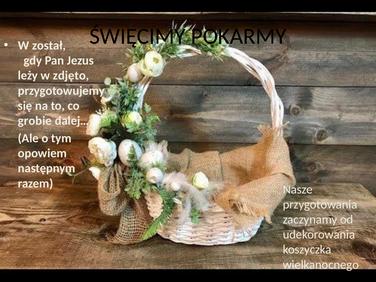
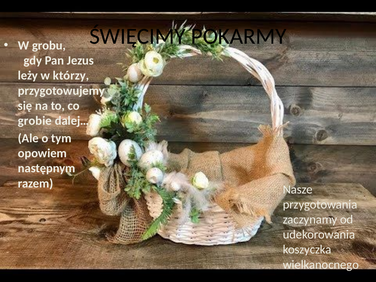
został: został -> grobu
zdjęto: zdjęto -> którzy
